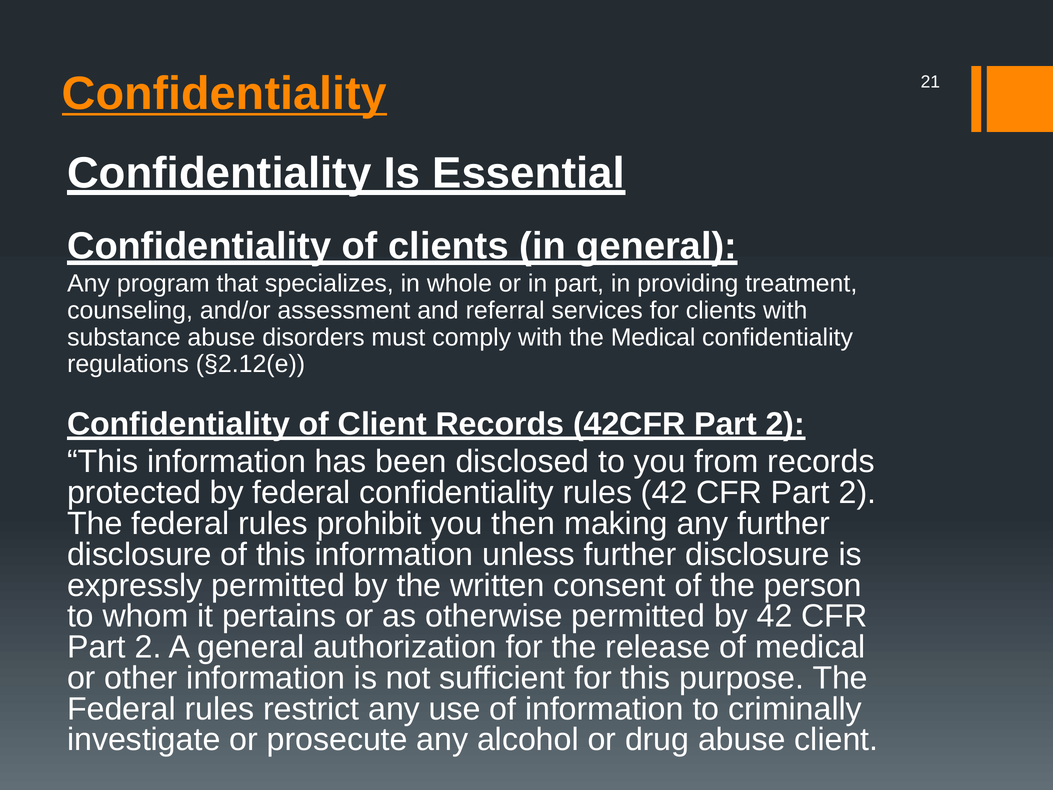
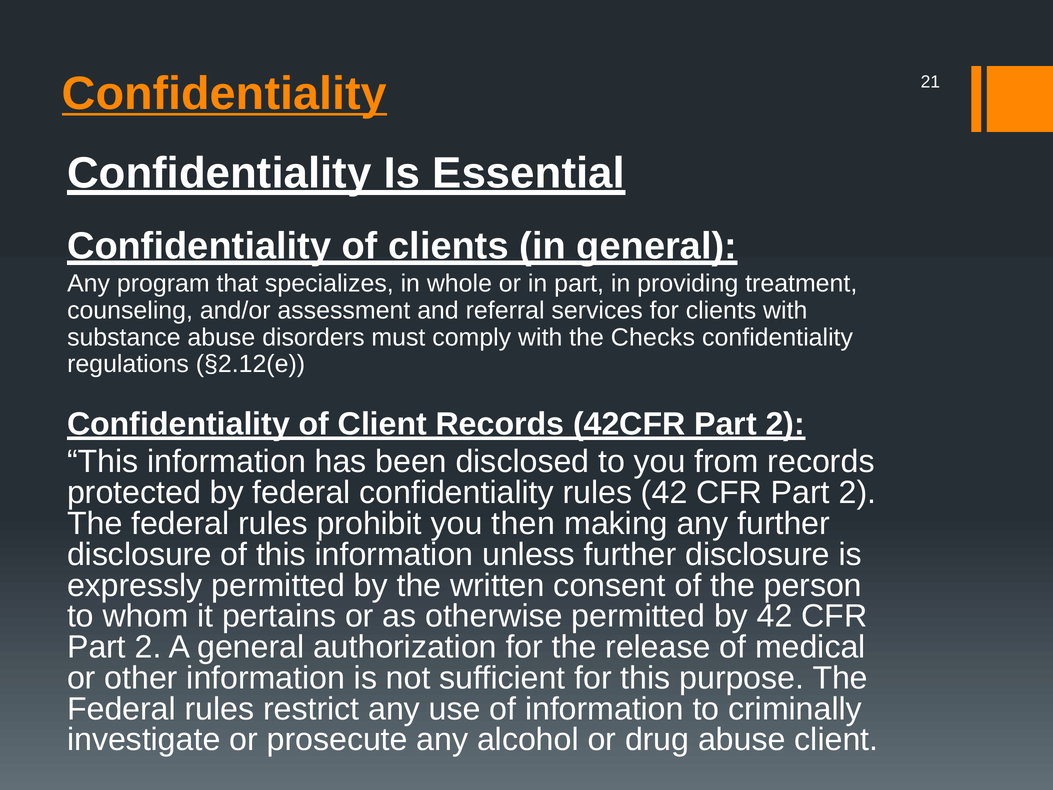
the Medical: Medical -> Checks
